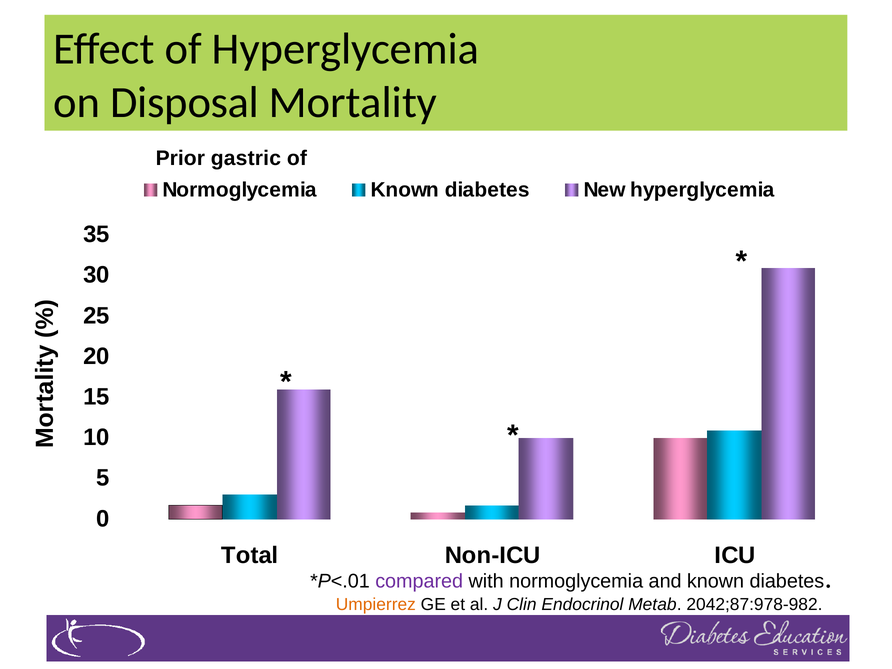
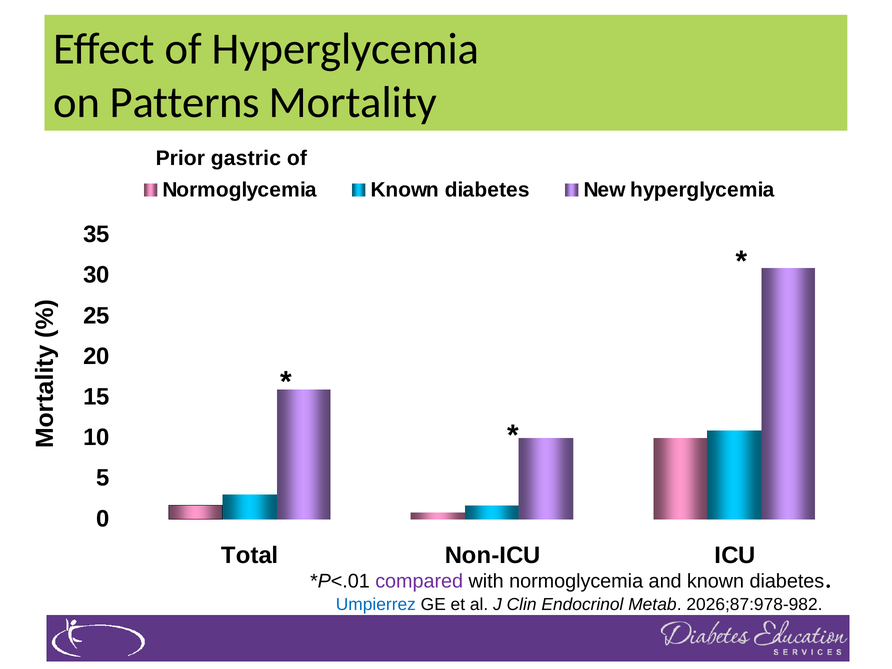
Disposal: Disposal -> Patterns
Umpierrez colour: orange -> blue
2042;87:978-982: 2042;87:978-982 -> 2026;87:978-982
